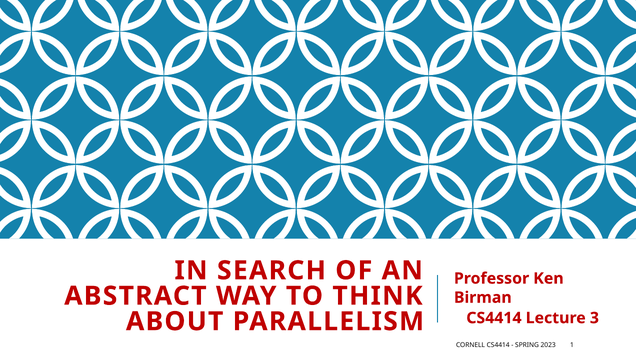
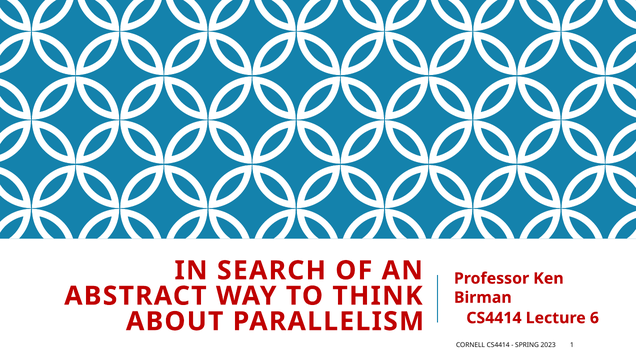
3: 3 -> 6
